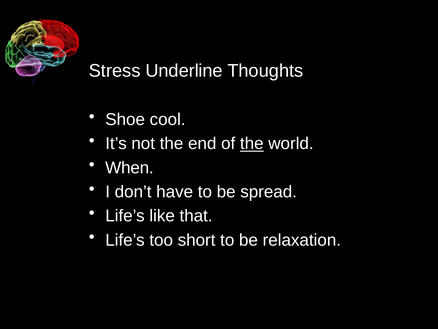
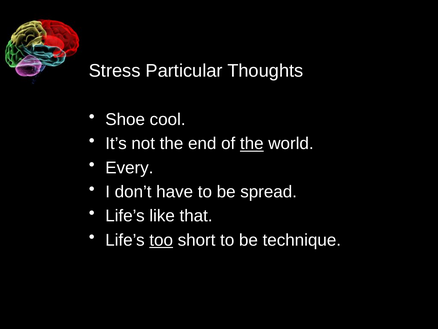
Underline: Underline -> Particular
When: When -> Every
too underline: none -> present
relaxation: relaxation -> technique
